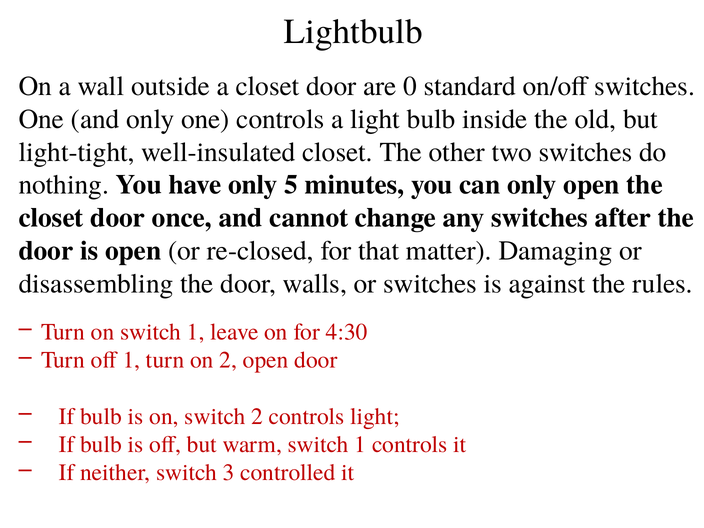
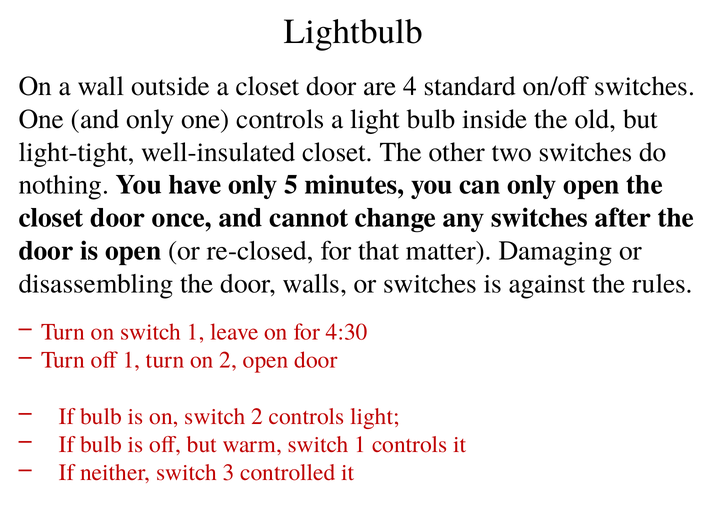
0: 0 -> 4
